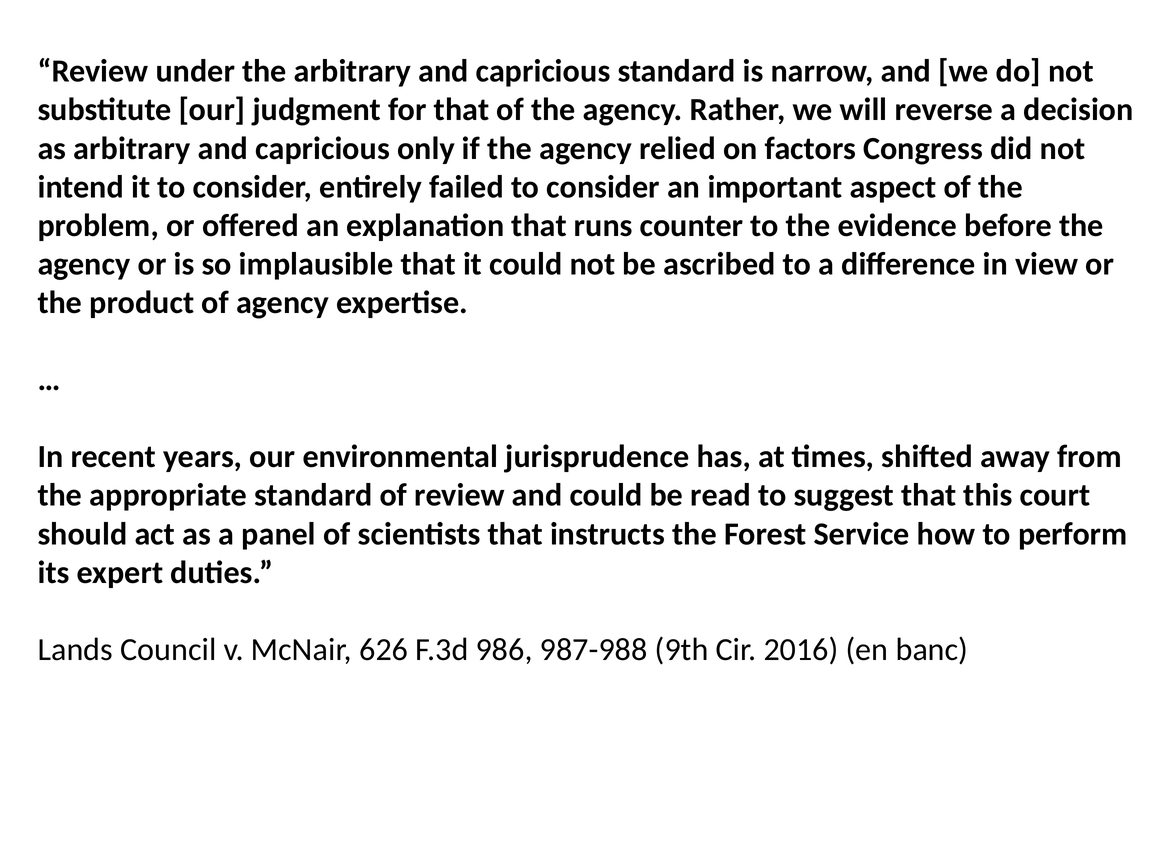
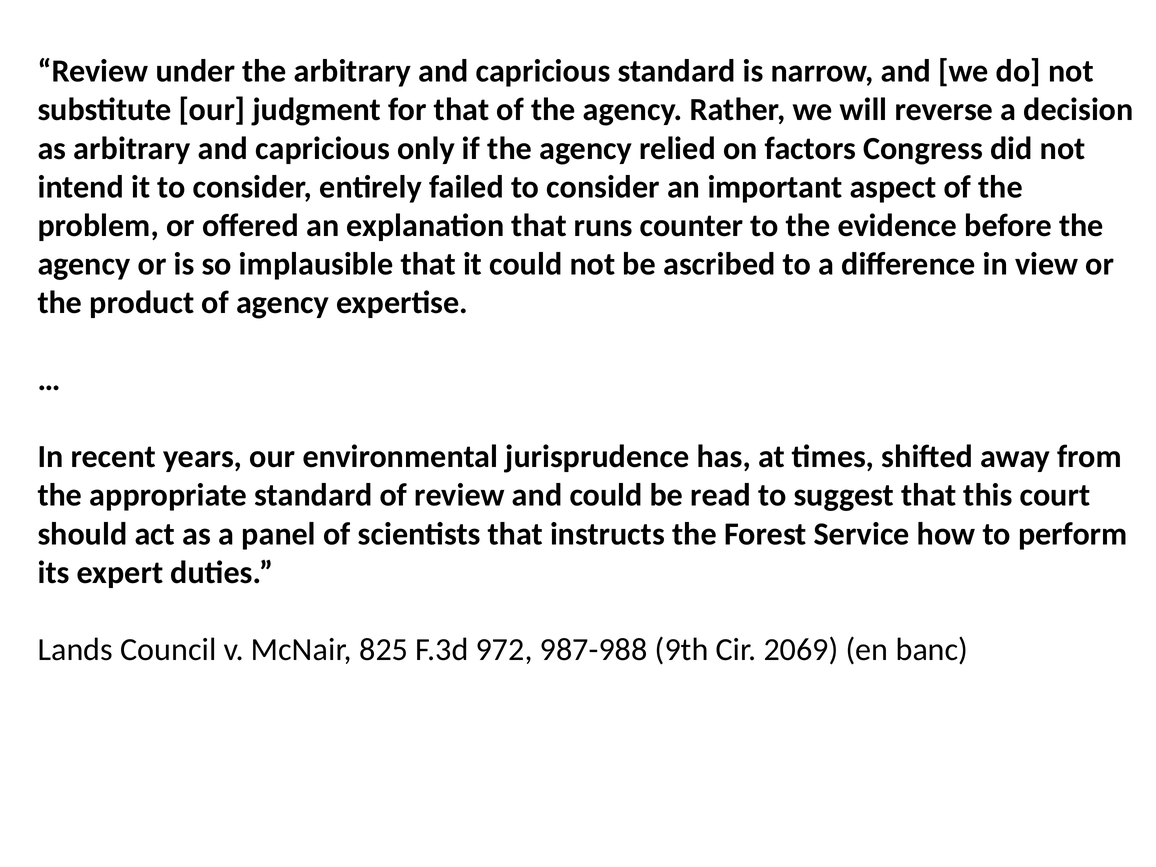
626: 626 -> 825
986: 986 -> 972
2016: 2016 -> 2069
